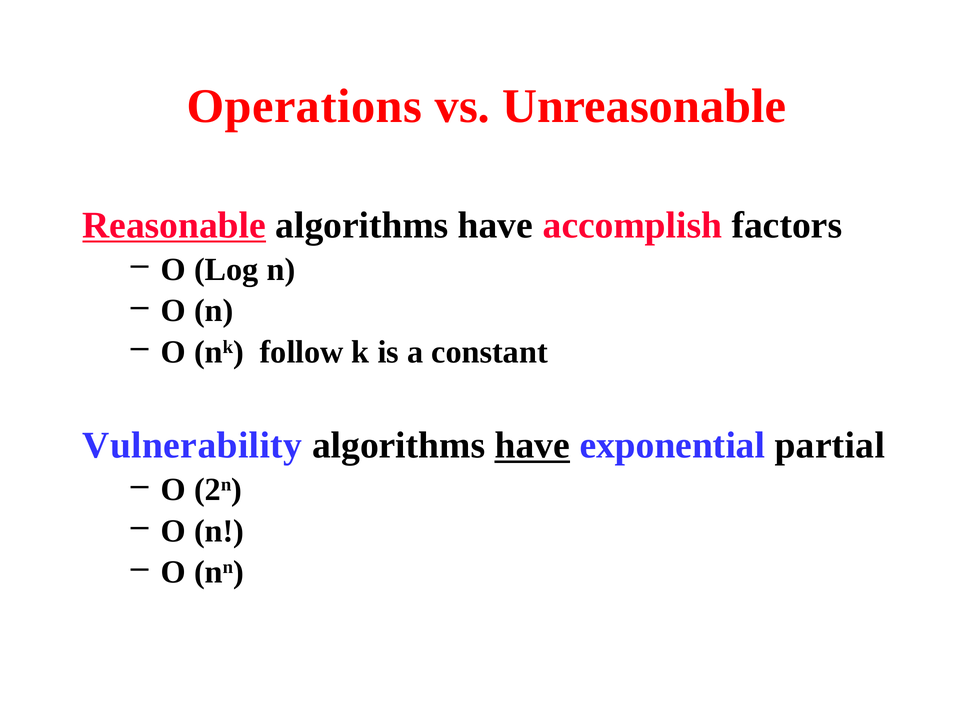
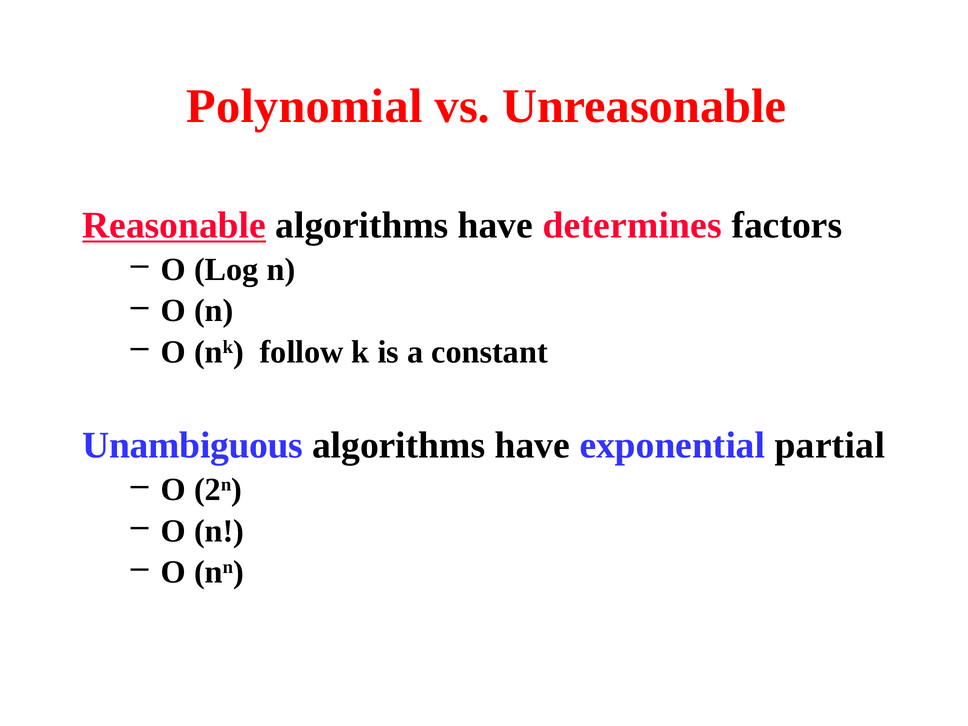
Operations: Operations -> Polynomial
accomplish: accomplish -> determines
Vulnerability: Vulnerability -> Unambiguous
have at (532, 446) underline: present -> none
